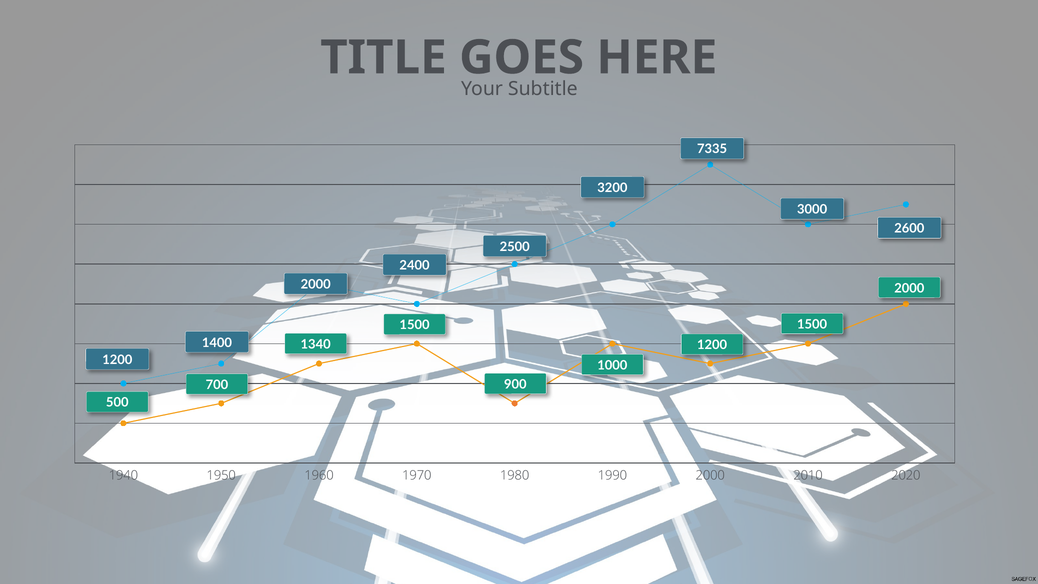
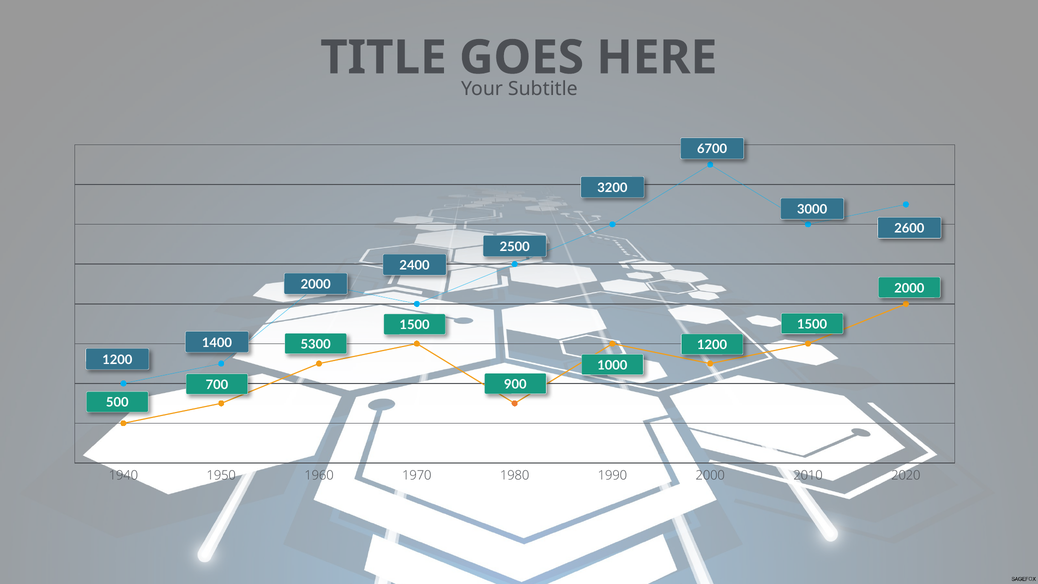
7335: 7335 -> 6700
1340: 1340 -> 5300
